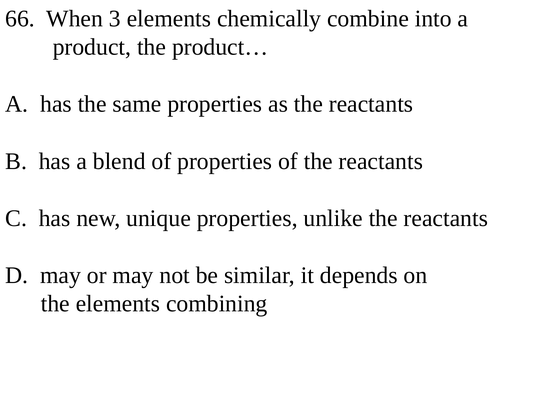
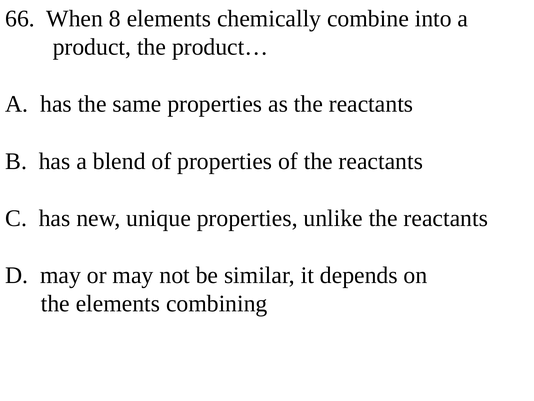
3: 3 -> 8
